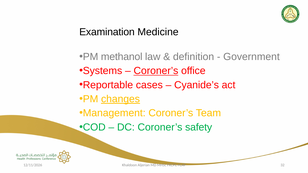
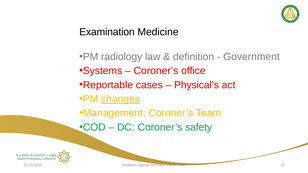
methanol: methanol -> radiology
Coroner’s at (156, 71) underline: present -> none
Cyanide’s: Cyanide’s -> Physical’s
